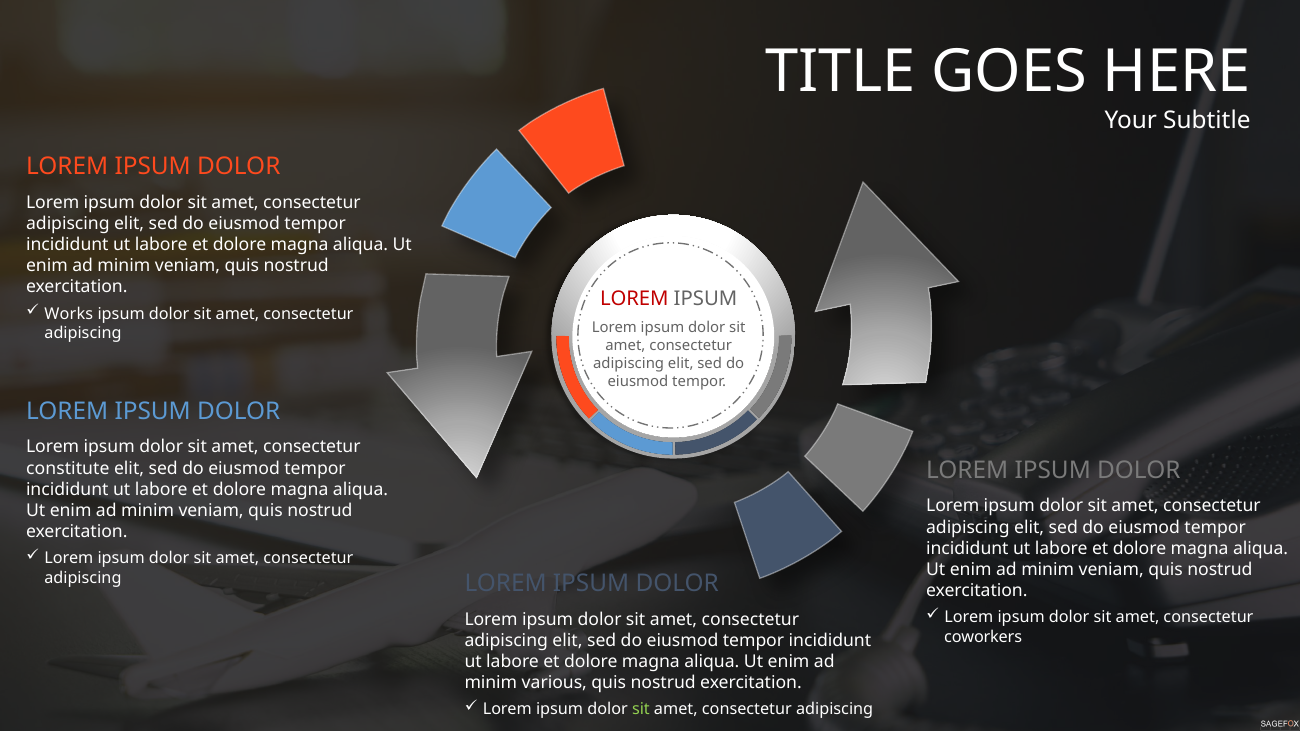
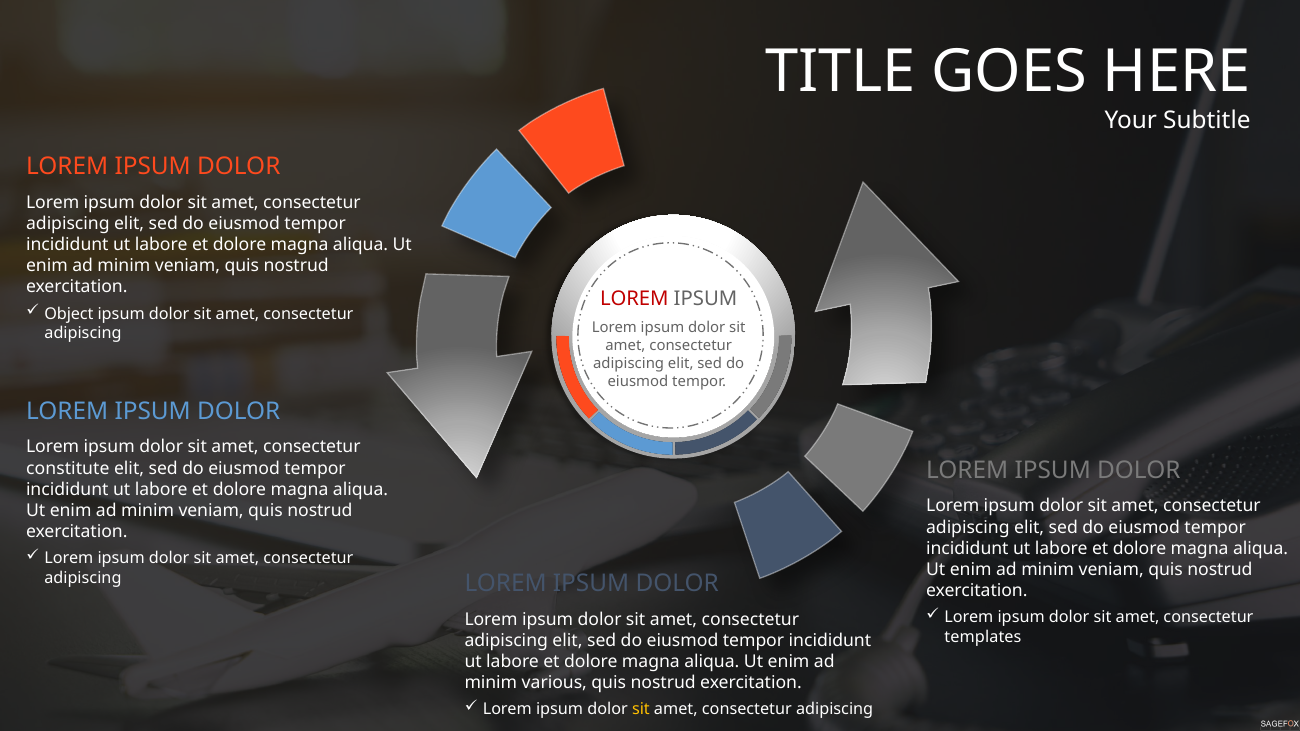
Works: Works -> Object
coworkers: coworkers -> templates
sit at (641, 710) colour: light green -> yellow
